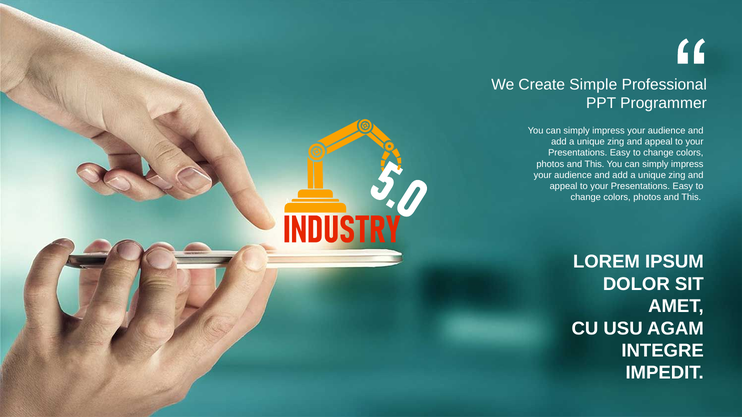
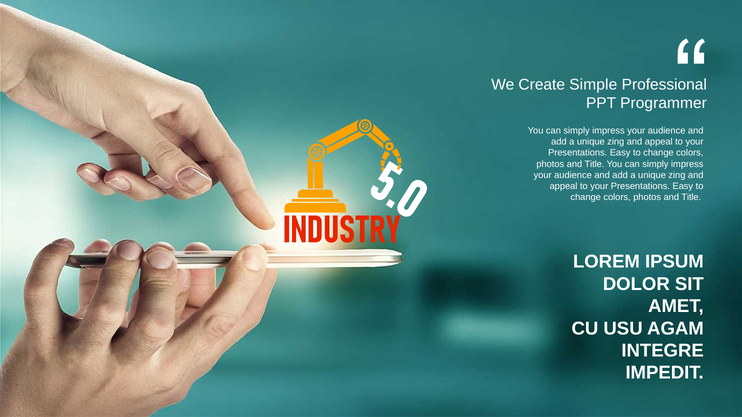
This at (594, 164): This -> Title
This at (691, 198): This -> Title
